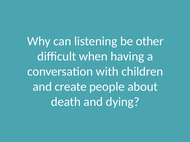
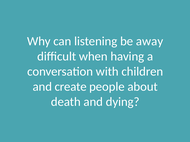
other: other -> away
